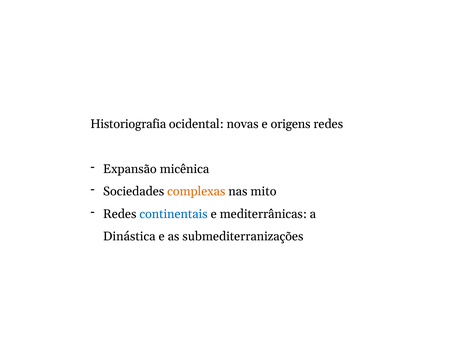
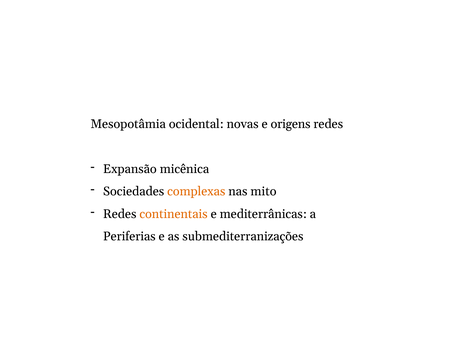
Historiografia: Historiografia -> Mesopotâmia
continentais colour: blue -> orange
Dinástica: Dinástica -> Periferias
